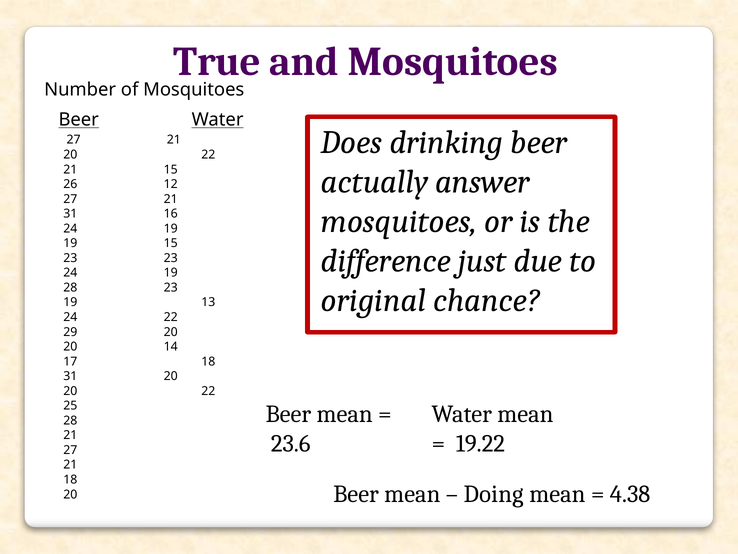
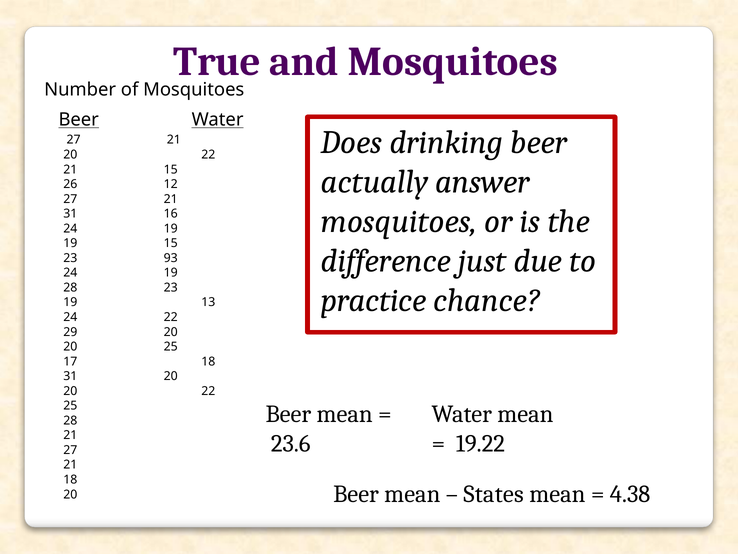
23 23: 23 -> 93
original: original -> practice
20 14: 14 -> 25
Doing: Doing -> States
